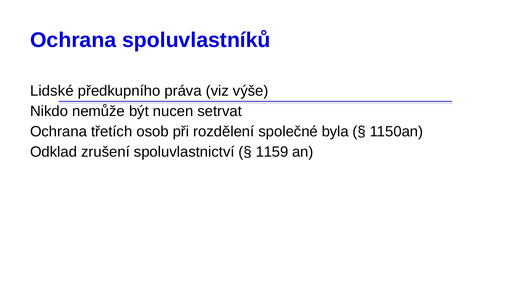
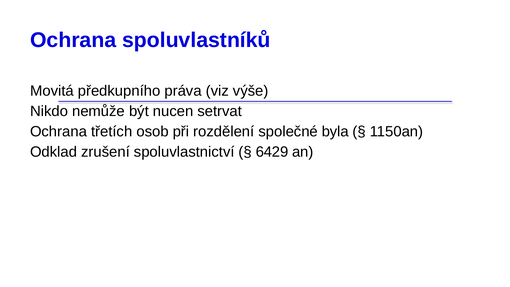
Lidské: Lidské -> Movitá
1159: 1159 -> 6429
